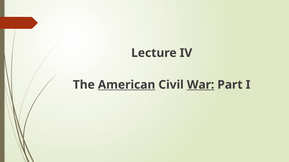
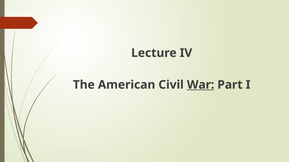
American underline: present -> none
